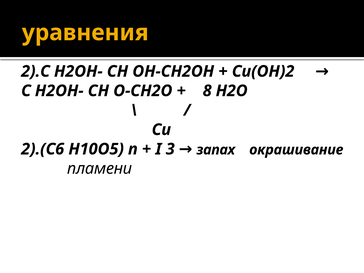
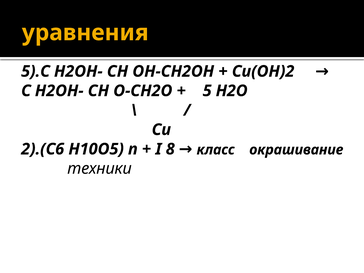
2).С: 2).С -> 5).С
8: 8 -> 5
3: 3 -> 8
запах: запах -> класс
пламени: пламени -> техники
